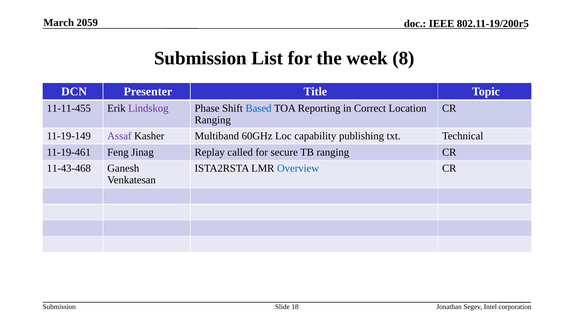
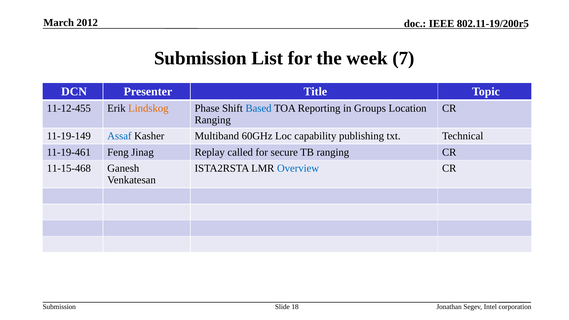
2059: 2059 -> 2012
8: 8 -> 7
11-11-455: 11-11-455 -> 11-12-455
Lindskog colour: purple -> orange
Correct: Correct -> Groups
Assaf colour: purple -> blue
11-43-468: 11-43-468 -> 11-15-468
